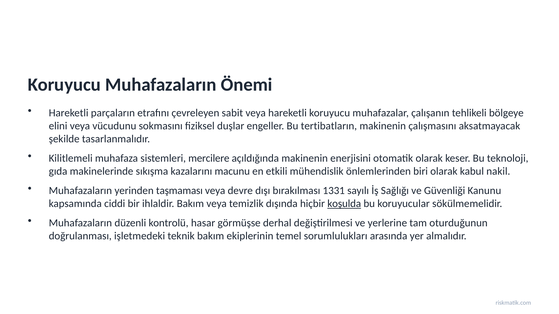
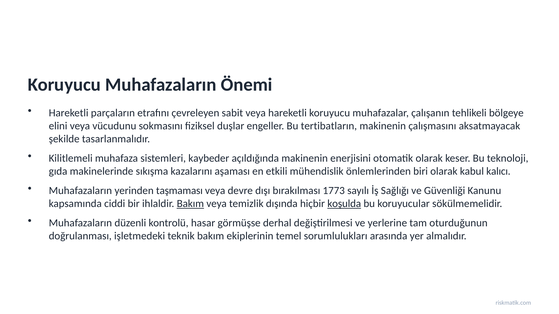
mercilere: mercilere -> kaybeder
macunu: macunu -> aşaması
nakil: nakil -> kalıcı
1331: 1331 -> 1773
Bakım at (190, 204) underline: none -> present
